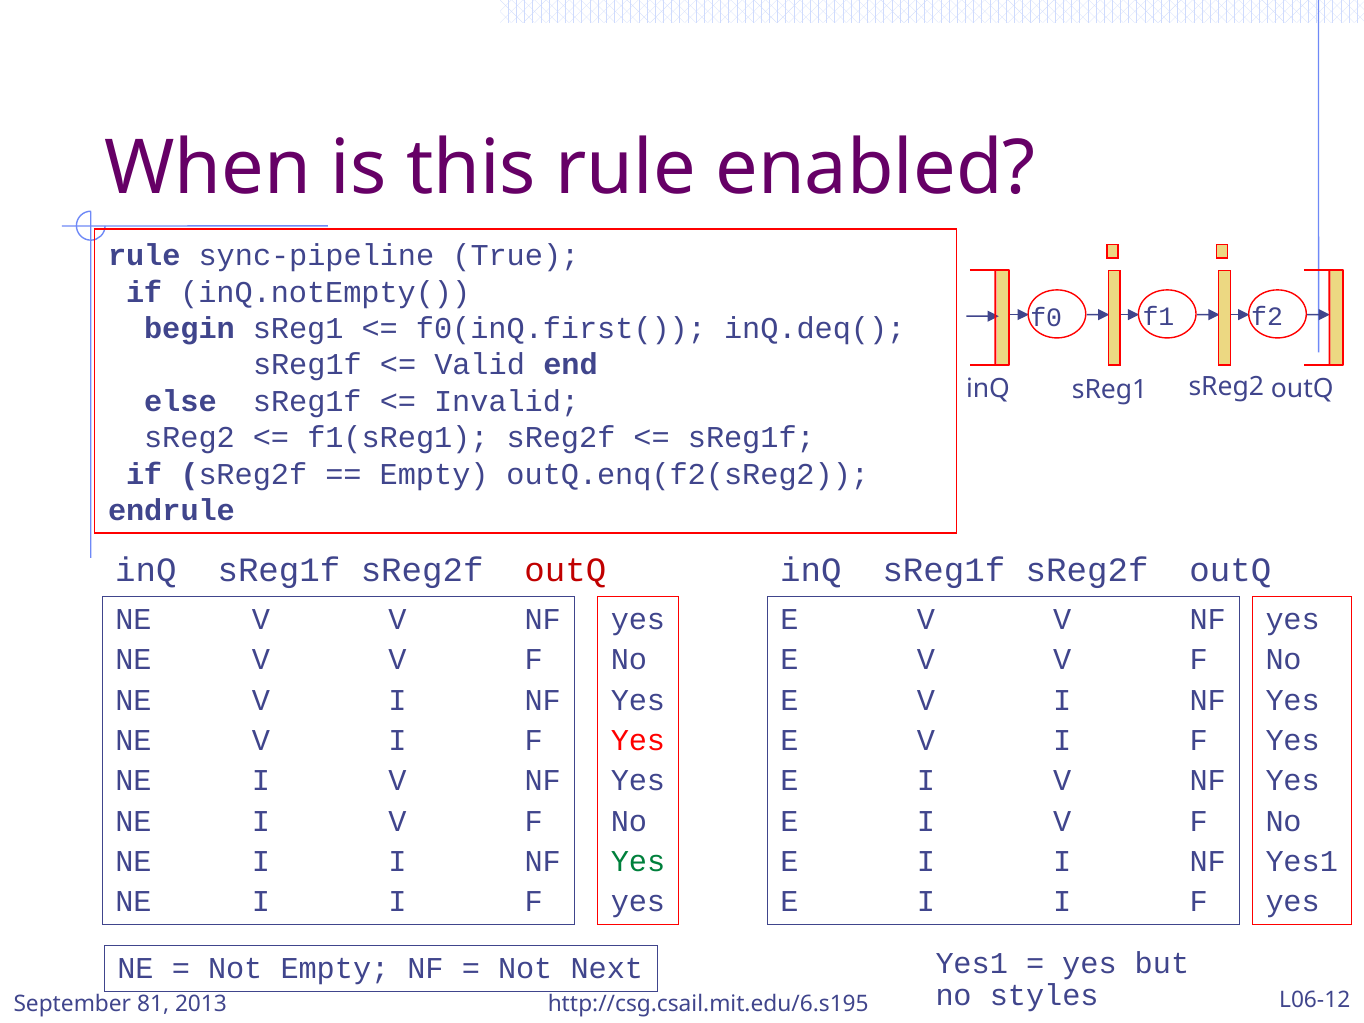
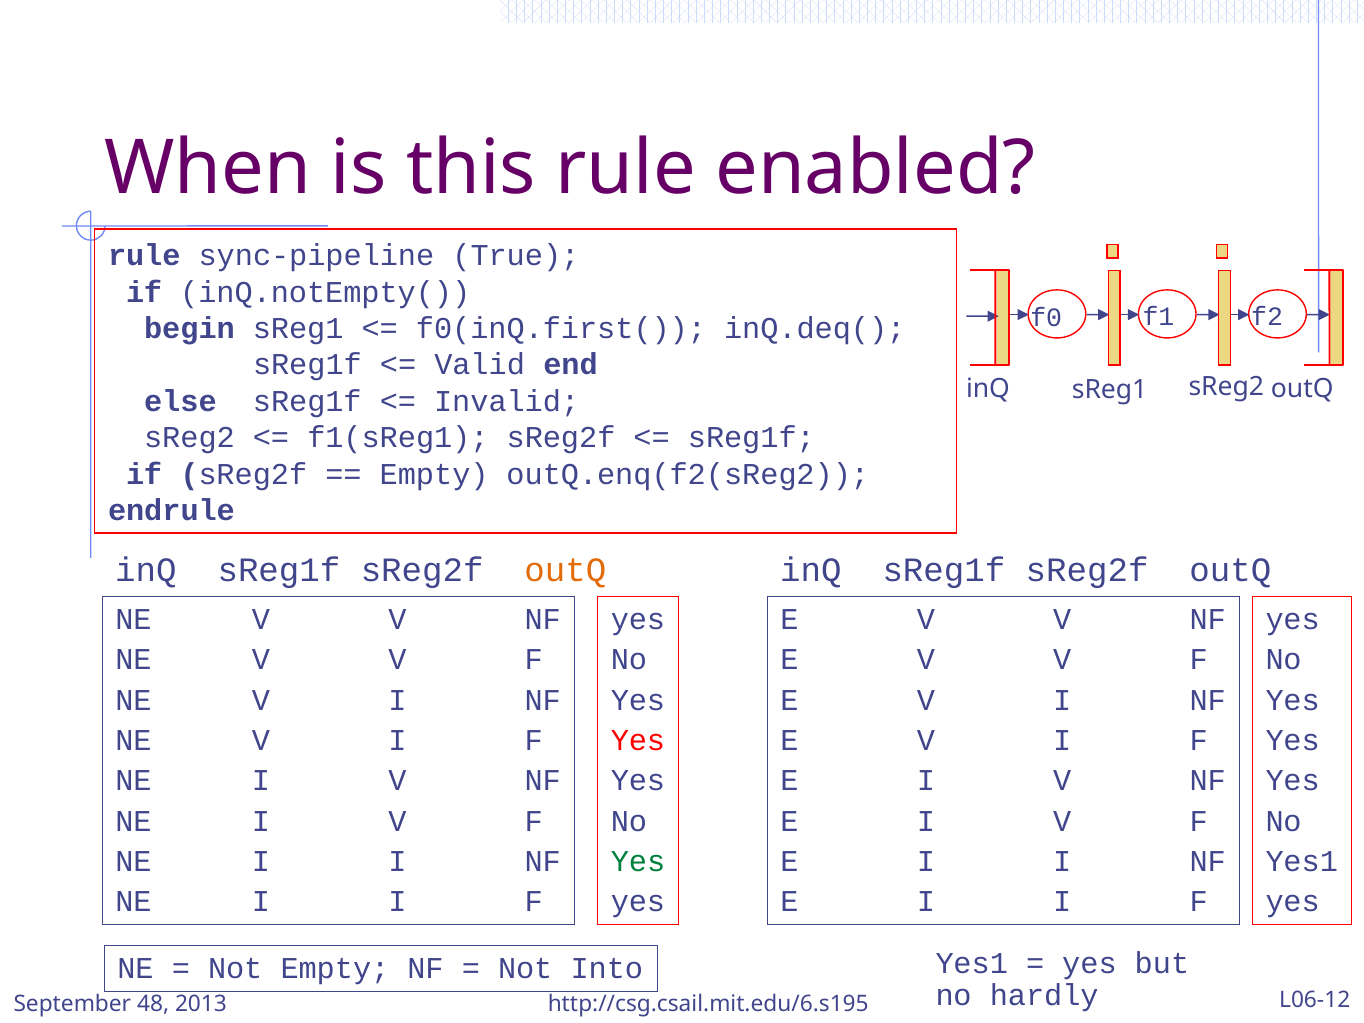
outQ at (565, 570) colour: red -> orange
Next: Next -> Into
styles: styles -> hardly
81: 81 -> 48
